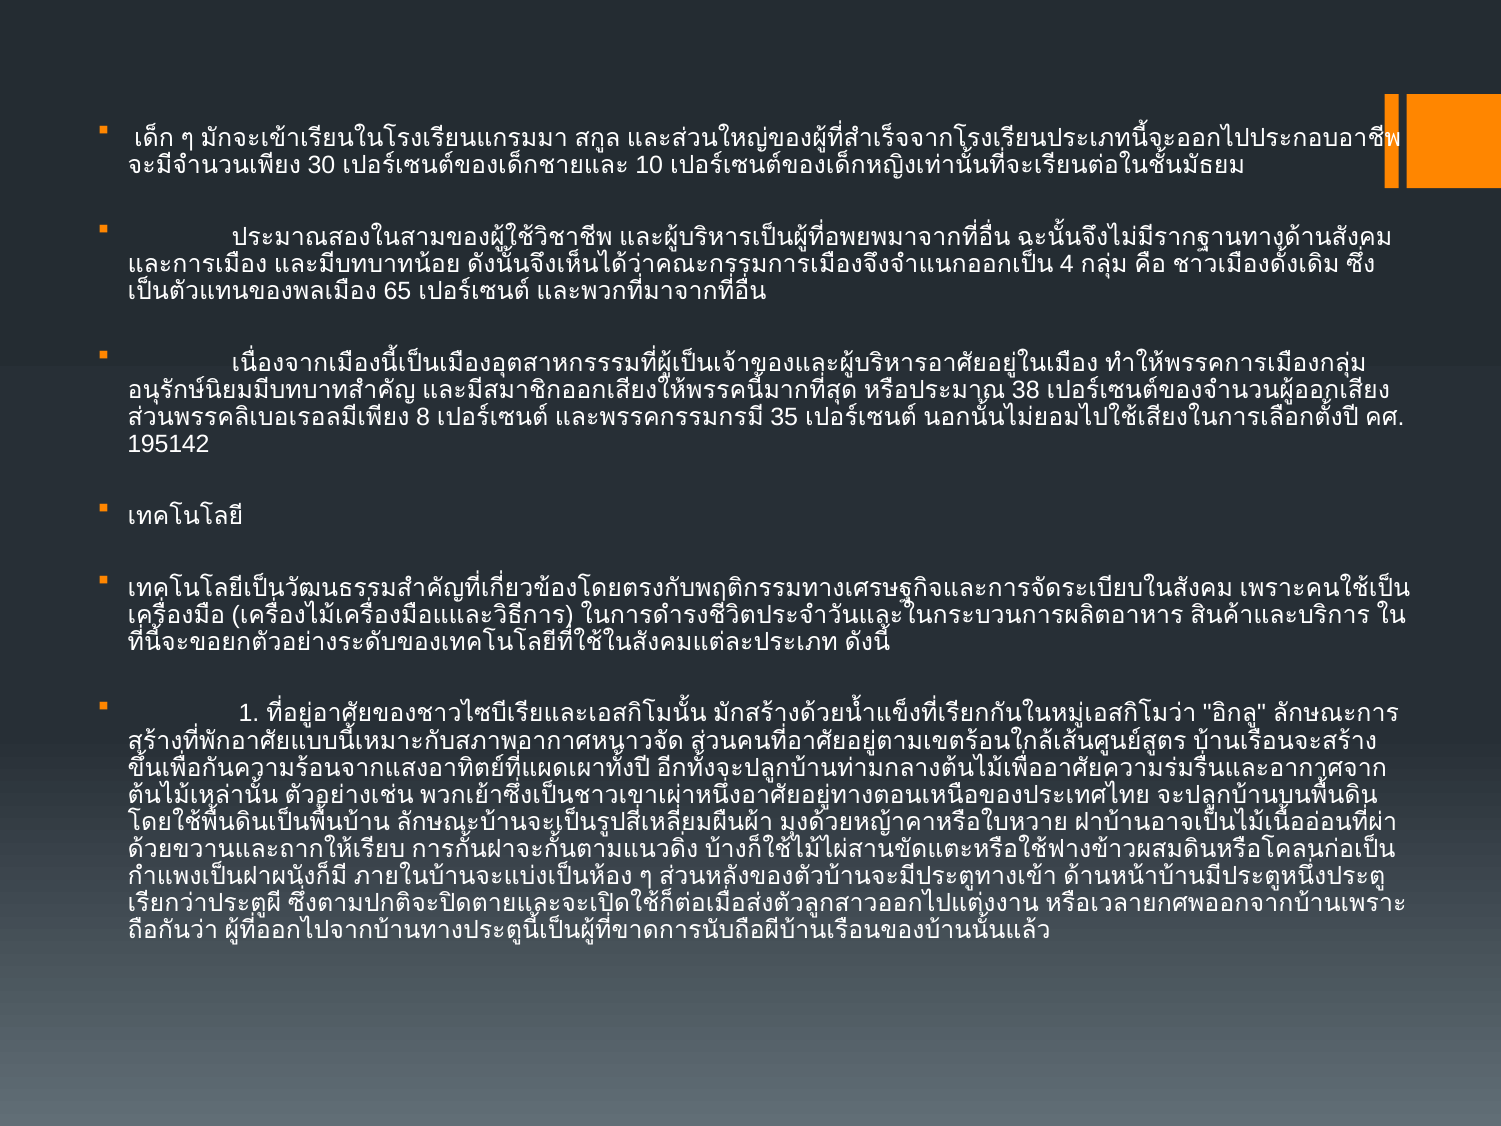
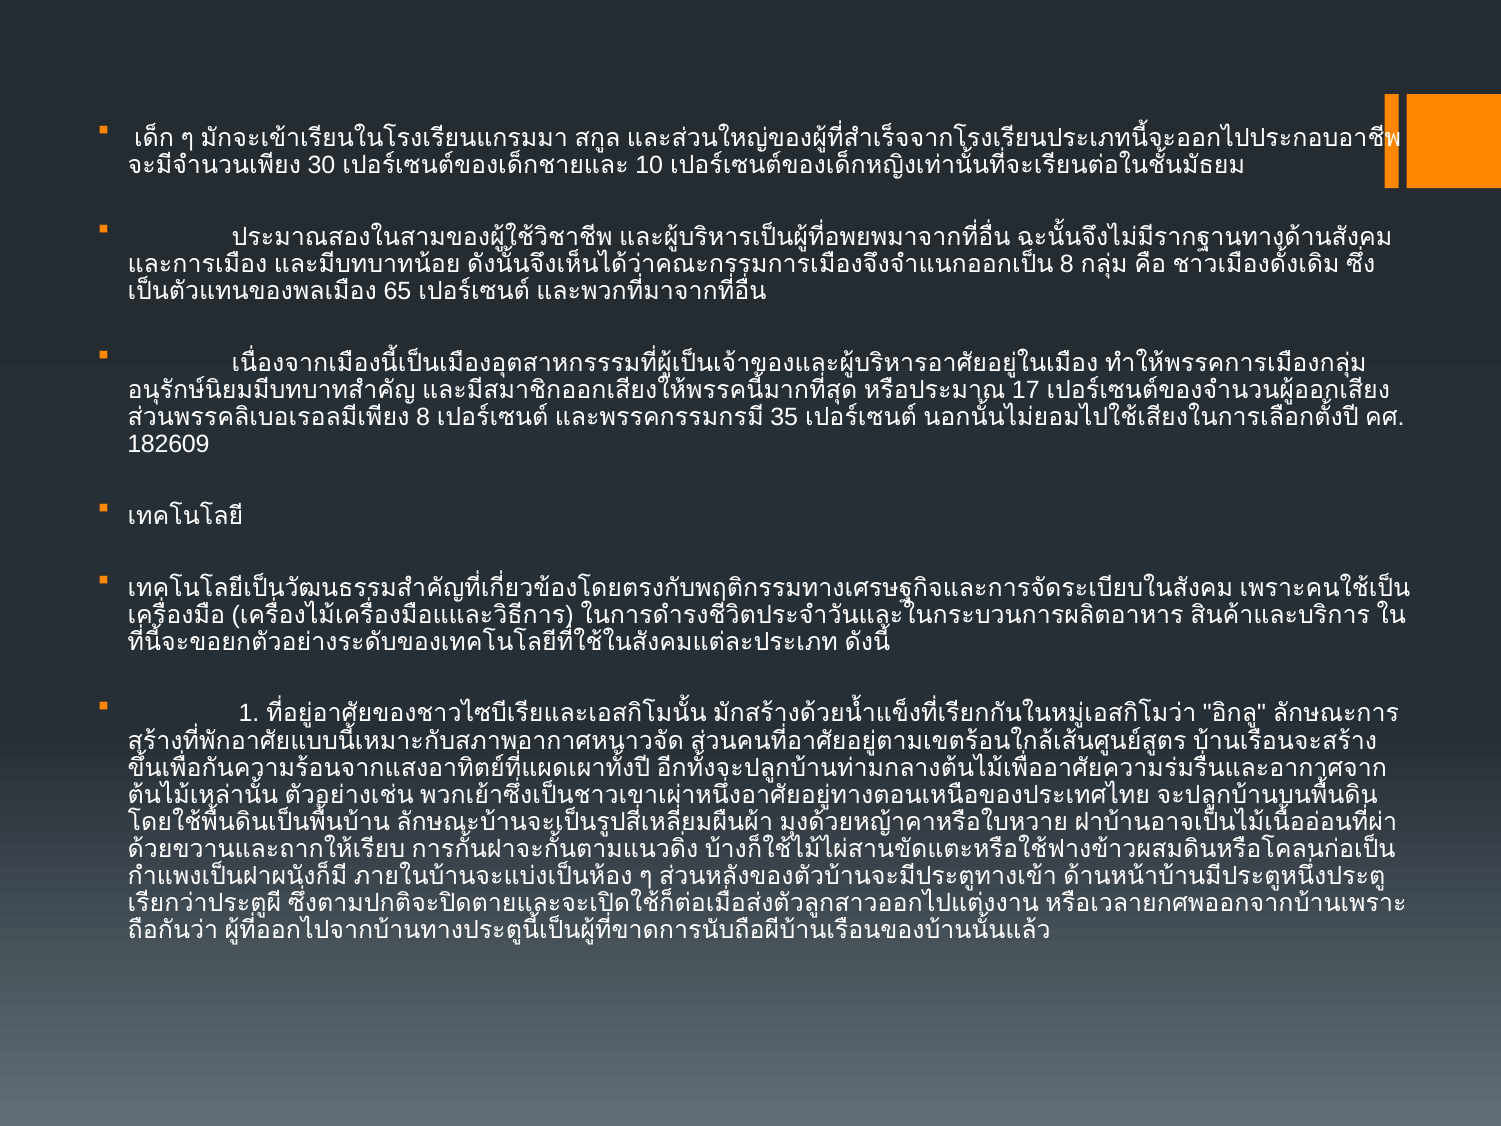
4 at (1067, 264): 4 -> 8
38: 38 -> 17
195142: 195142 -> 182609
